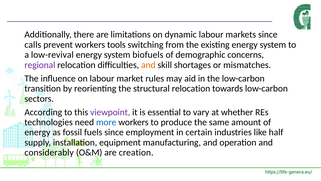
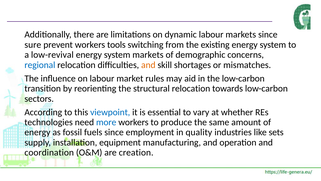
calls: calls -> sure
system biofuels: biofuels -> markets
regional colour: purple -> blue
viewpoint colour: purple -> blue
certain: certain -> quality
half: half -> sets
considerably: considerably -> coordination
